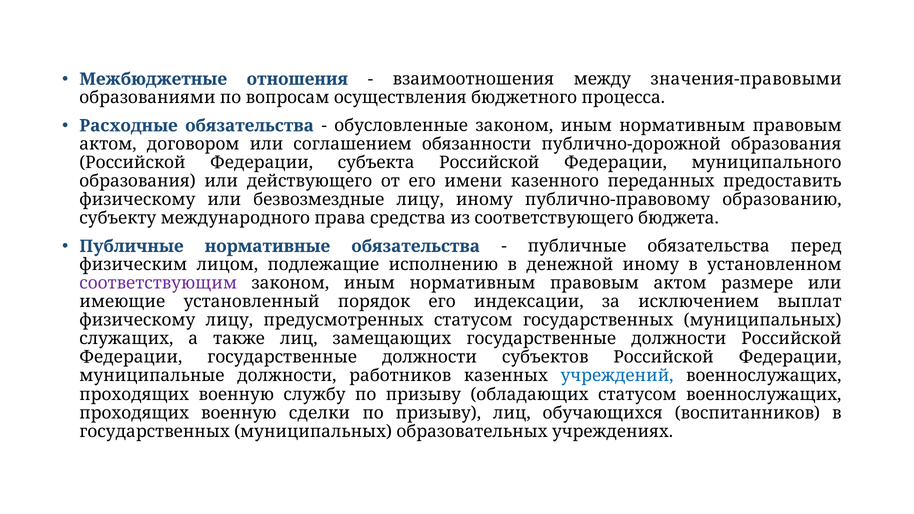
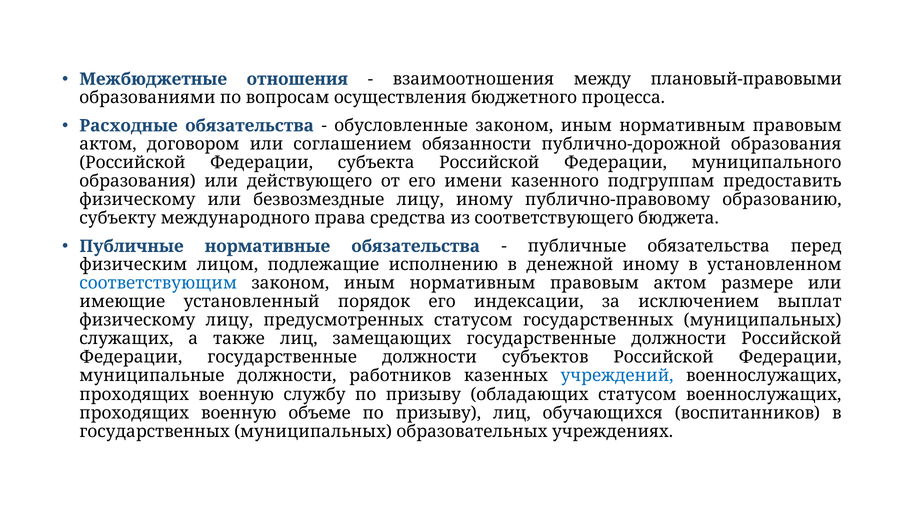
значения-правовыми: значения-правовыми -> плановый-правовыми
переданных: переданных -> подгруппам
соответствующим colour: purple -> blue
сделки: сделки -> объеме
